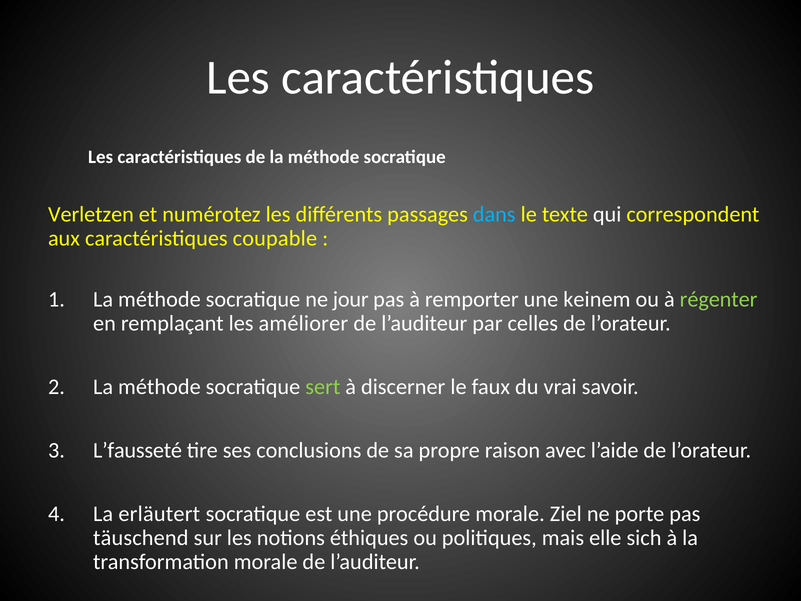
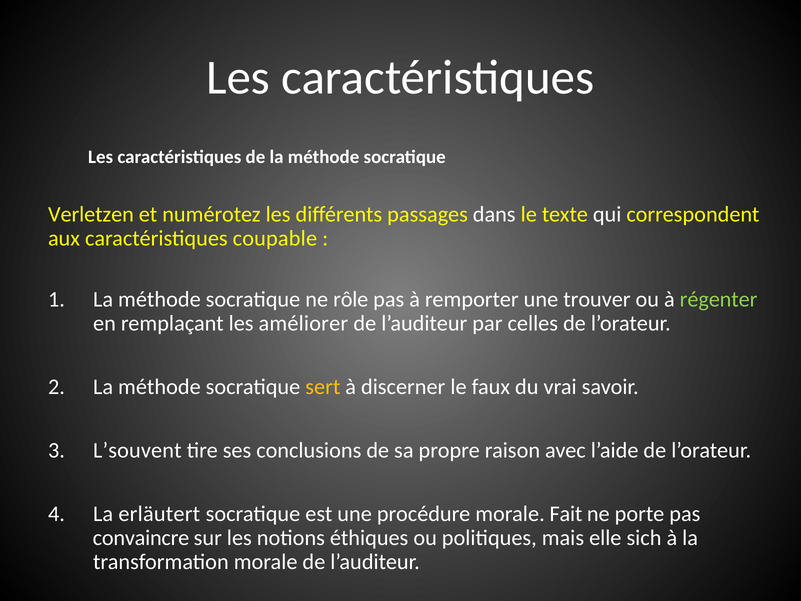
dans colour: light blue -> white
jour: jour -> rôle
keinem: keinem -> trouver
sert colour: light green -> yellow
L’fausseté: L’fausseté -> L’souvent
Ziel: Ziel -> Fait
täuschend: täuschend -> convaincre
